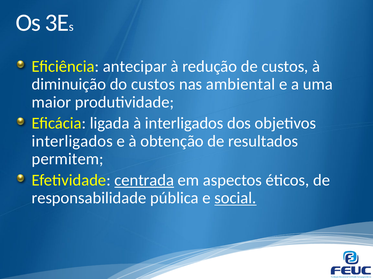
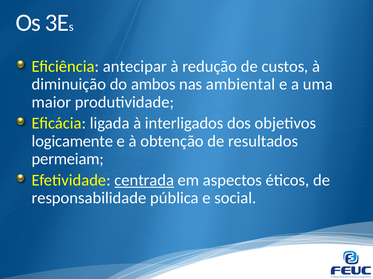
do custos: custos -> ambos
interligados at (72, 141): interligados -> logicamente
permitem: permitem -> permeiam
social underline: present -> none
